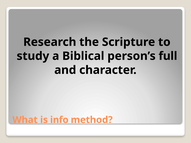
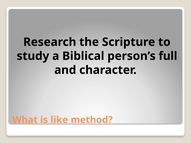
info: info -> like
